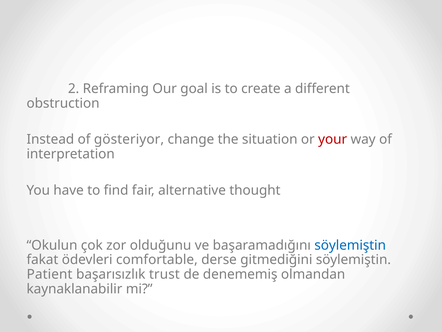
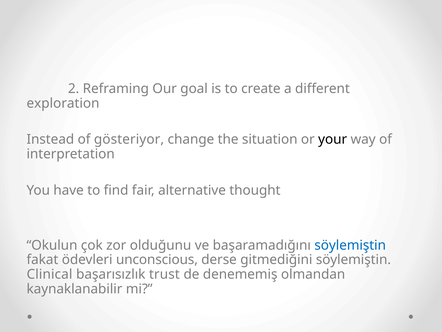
obstruction: obstruction -> exploration
your colour: red -> black
comfortable: comfortable -> unconscious
Patient: Patient -> Clinical
